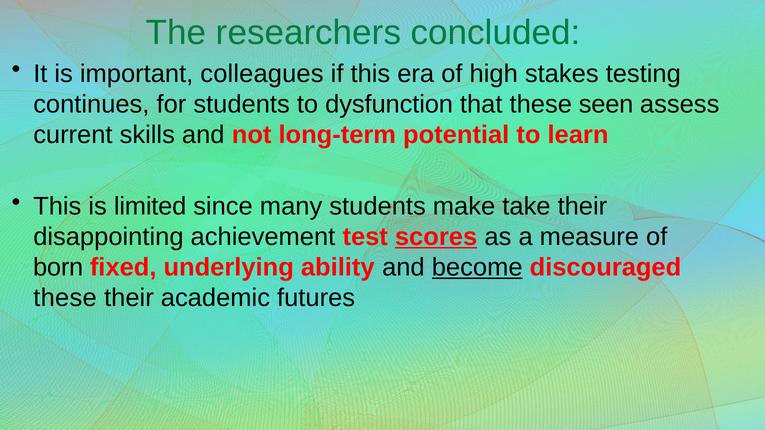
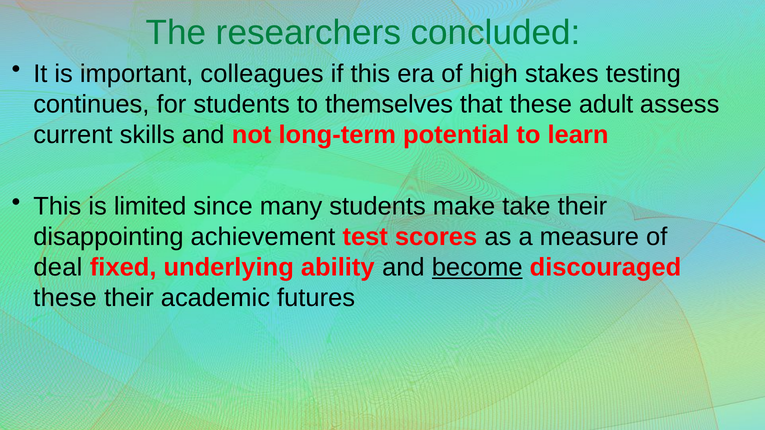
dysfunction: dysfunction -> themselves
seen: seen -> adult
scores underline: present -> none
born: born -> deal
